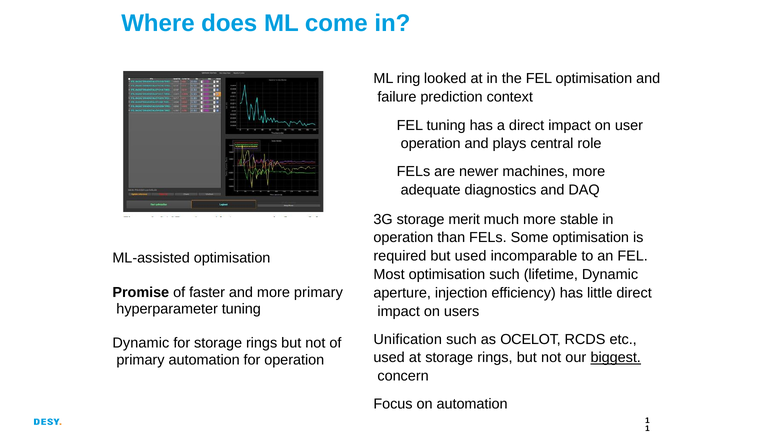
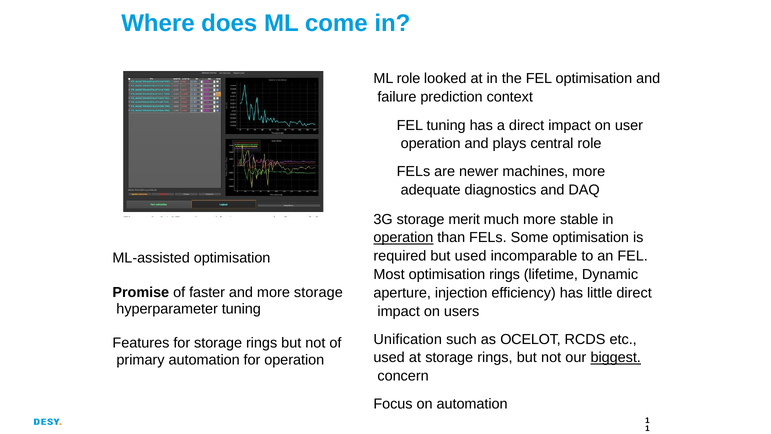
ML ring: ring -> role
operation at (403, 238) underline: none -> present
optimisation such: such -> rings
more primary: primary -> storage
Dynamic at (141, 343): Dynamic -> Features
